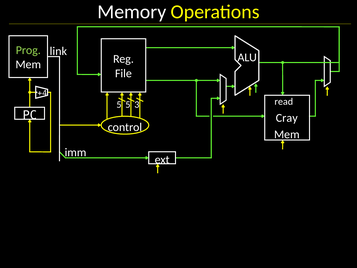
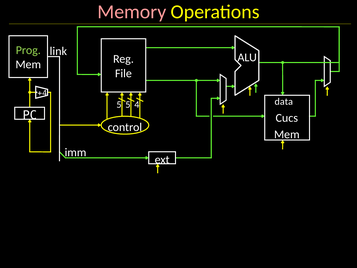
Memory colour: white -> pink
read: read -> data
3: 3 -> 4
Cray: Cray -> Cucs
